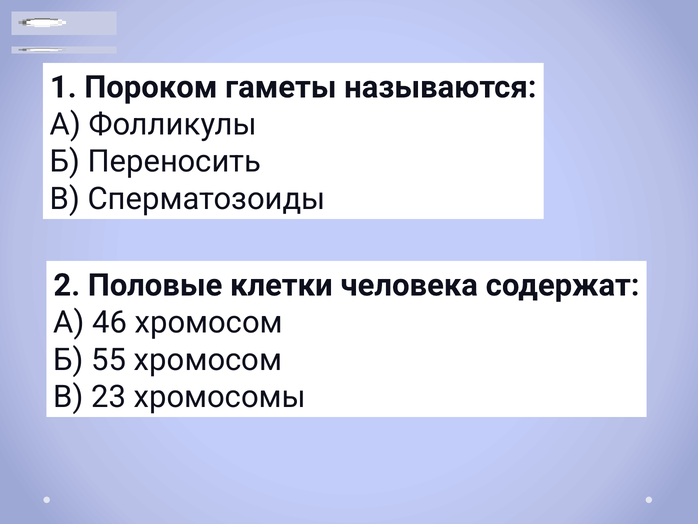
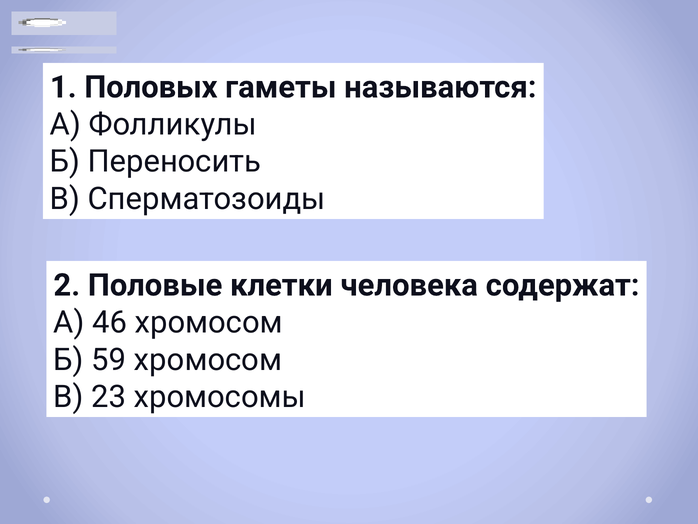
Пороком: Пороком -> Половых
55: 55 -> 59
